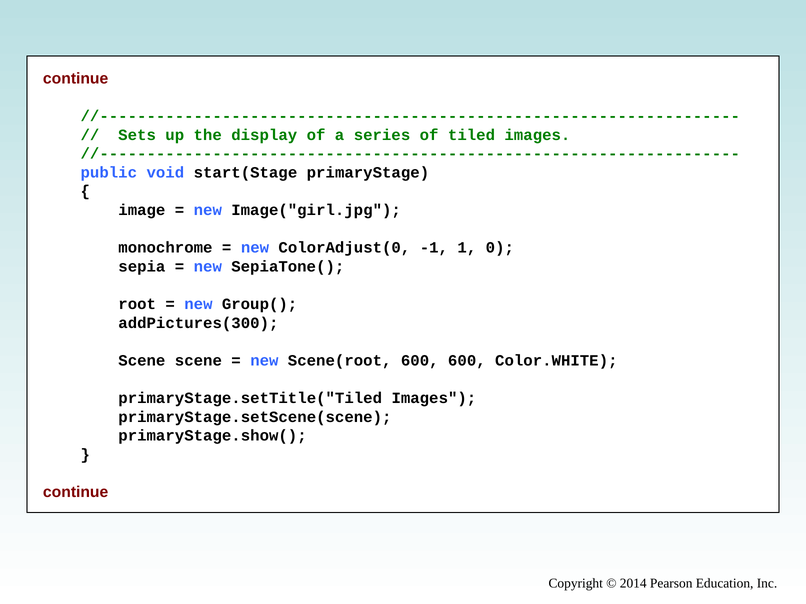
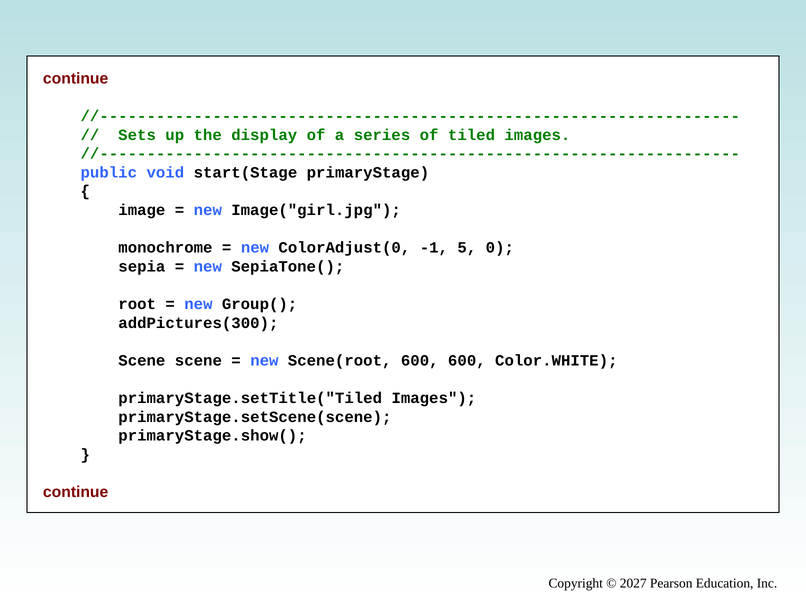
1: 1 -> 5
2014: 2014 -> 2027
